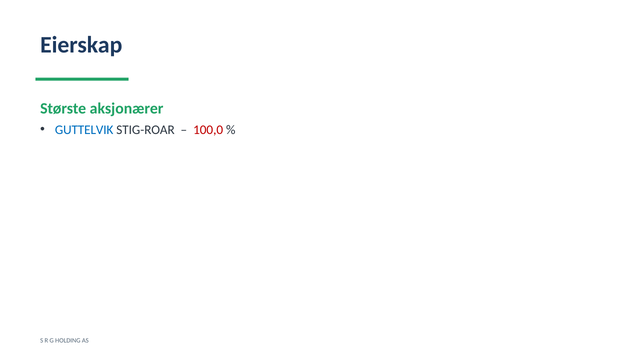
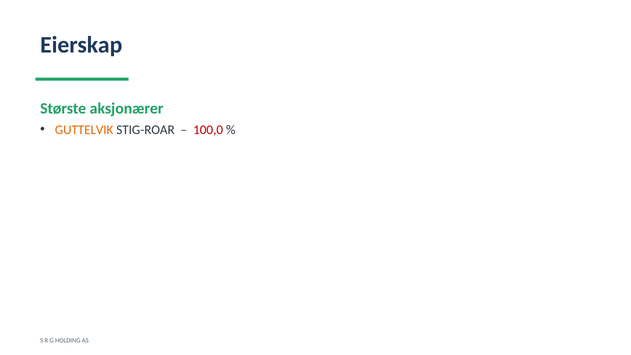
GUTTELVIK colour: blue -> orange
